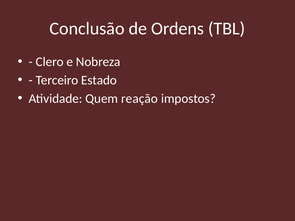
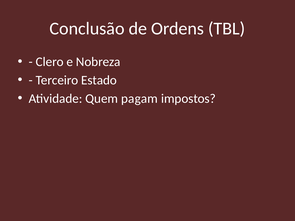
reação: reação -> pagam
